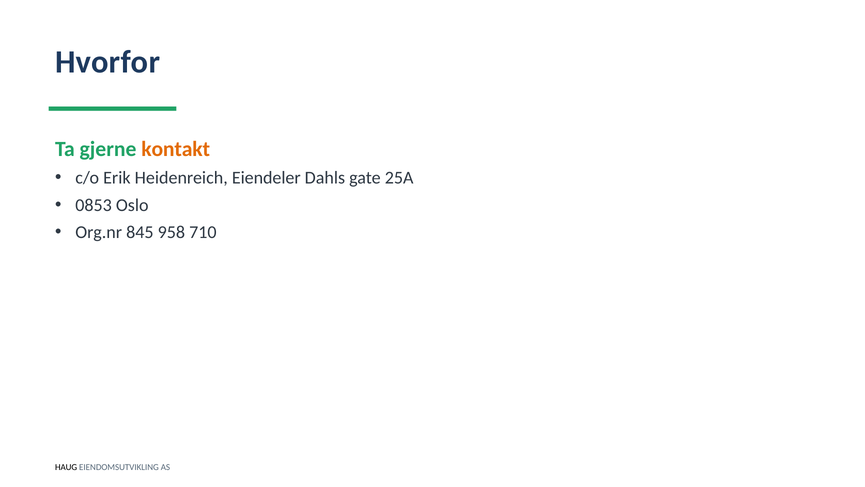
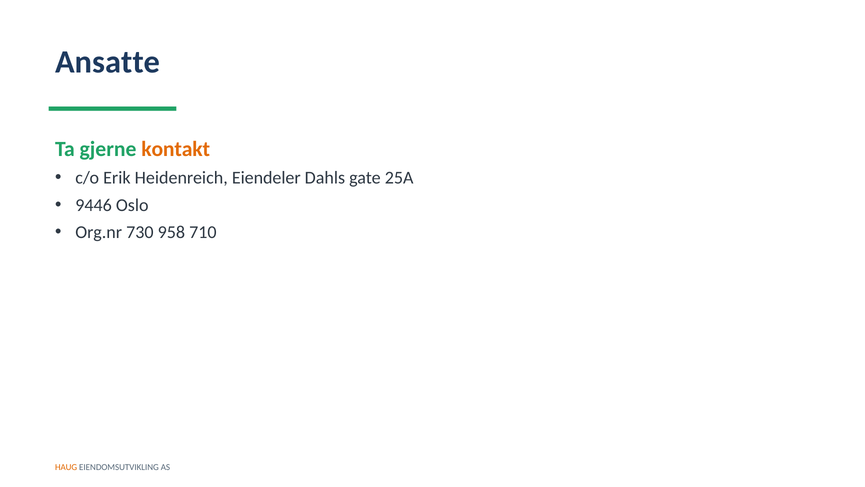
Hvorfor: Hvorfor -> Ansatte
0853: 0853 -> 9446
845: 845 -> 730
HAUG colour: black -> orange
